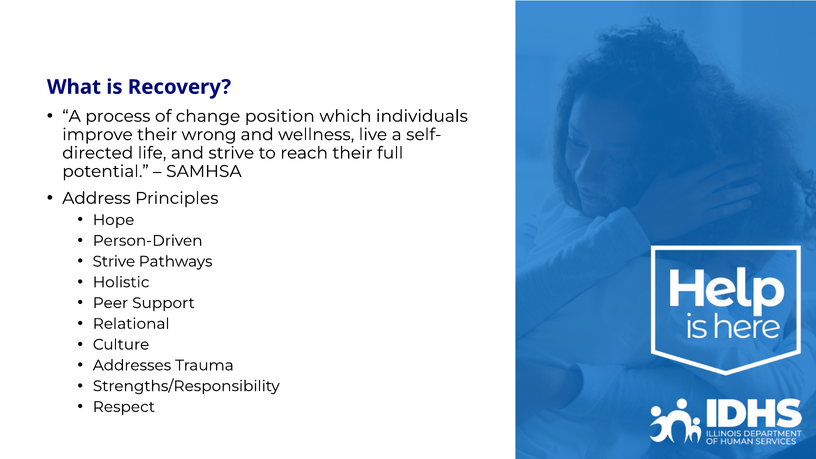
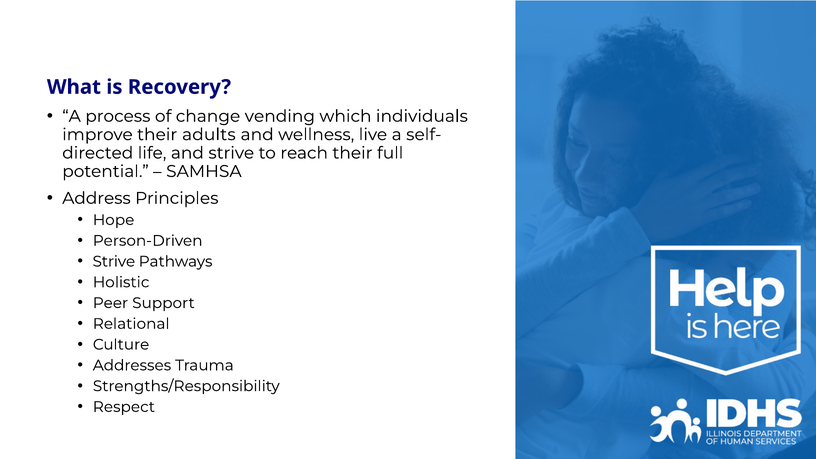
position: position -> vending
wrong: wrong -> adults
